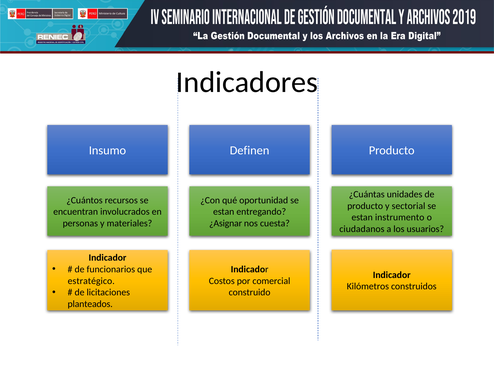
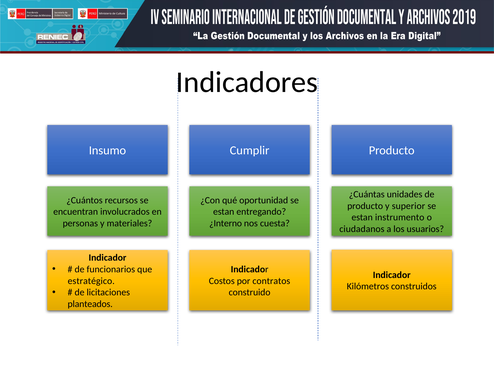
Definen: Definen -> Cumplir
sectorial: sectorial -> superior
¿Asignar: ¿Asignar -> ¿Interno
comercial: comercial -> contratos
